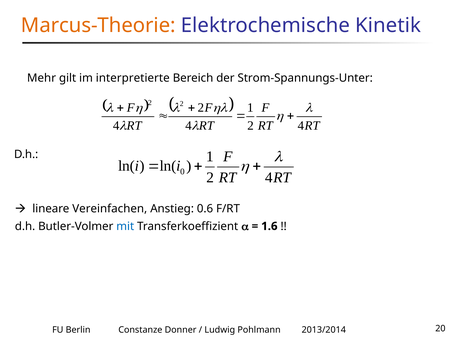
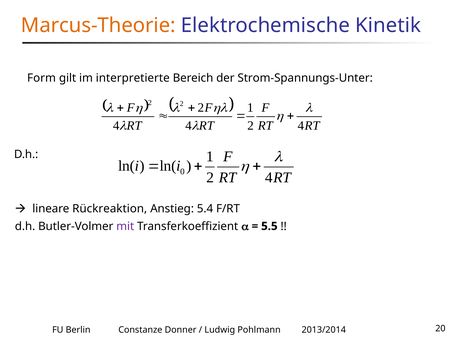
Mehr: Mehr -> Form
Vereinfachen: Vereinfachen -> Rückreaktion
0.6: 0.6 -> 5.4
mit colour: blue -> purple
1.6: 1.6 -> 5.5
